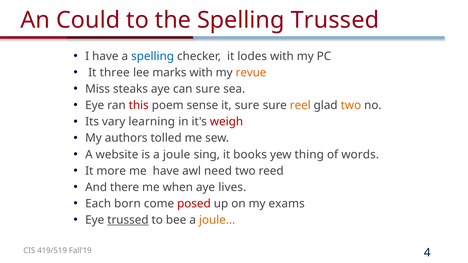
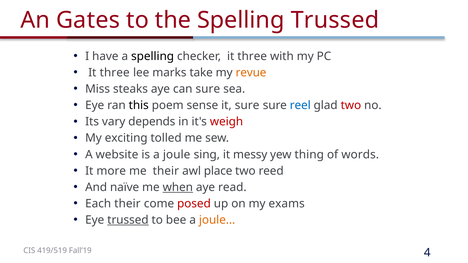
Could: Could -> Gates
spelling at (153, 56) colour: blue -> black
checker it lodes: lodes -> three
marks with: with -> take
this colour: red -> black
reel colour: orange -> blue
two at (351, 106) colour: orange -> red
learning: learning -> depends
authors: authors -> exciting
books: books -> messy
me have: have -> their
need: need -> place
there: there -> naïve
when underline: none -> present
lives: lives -> read
Each born: born -> their
